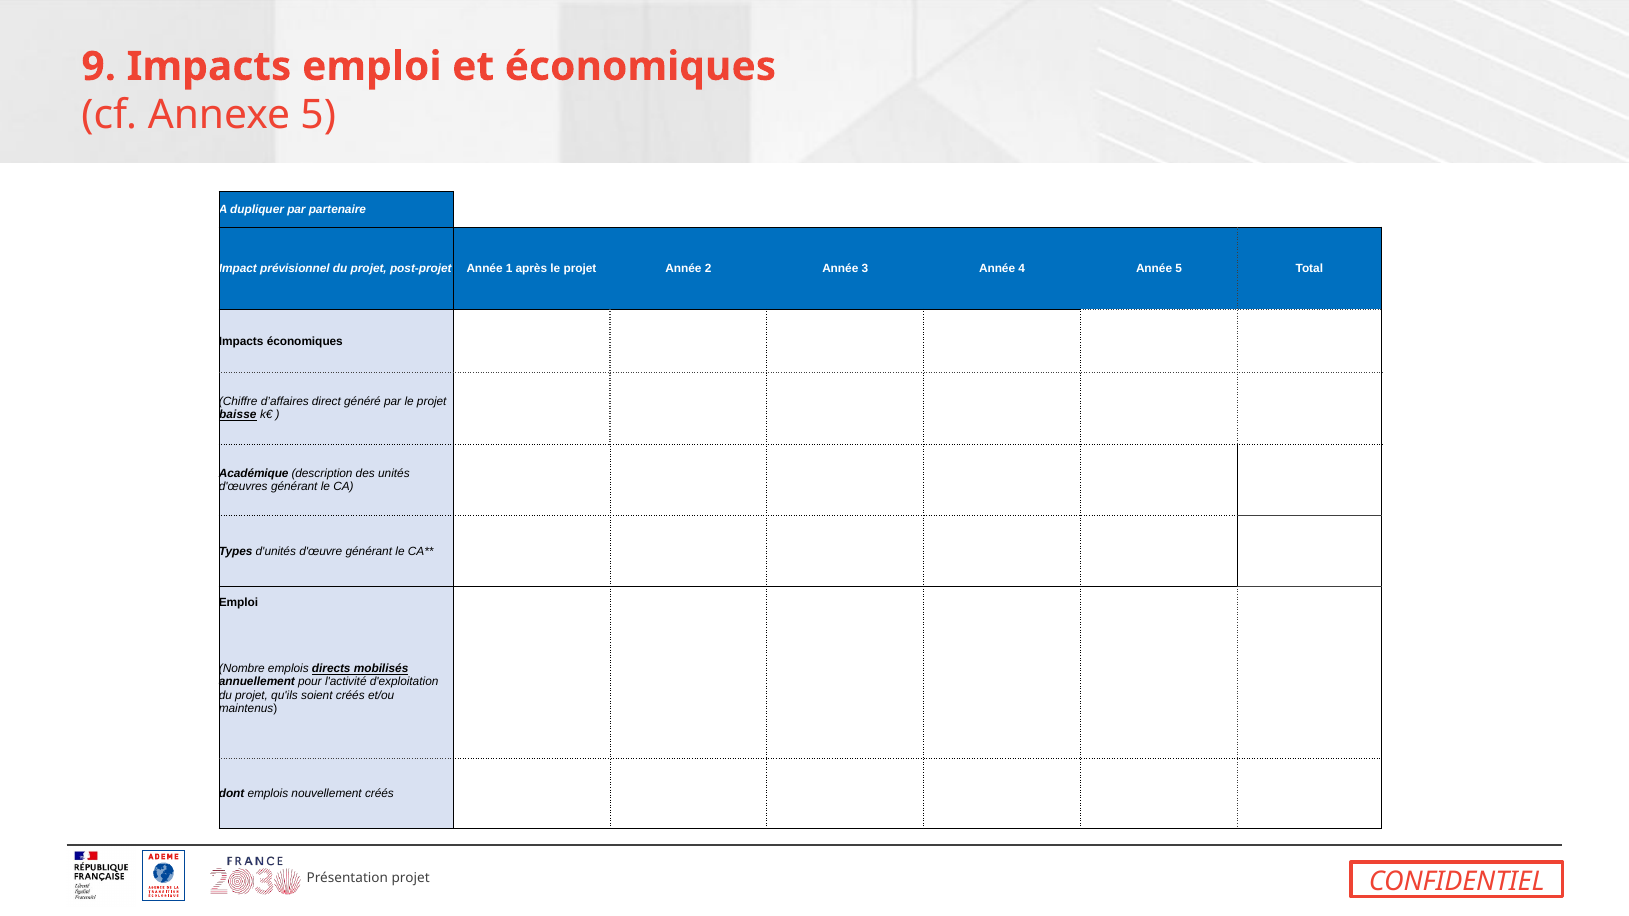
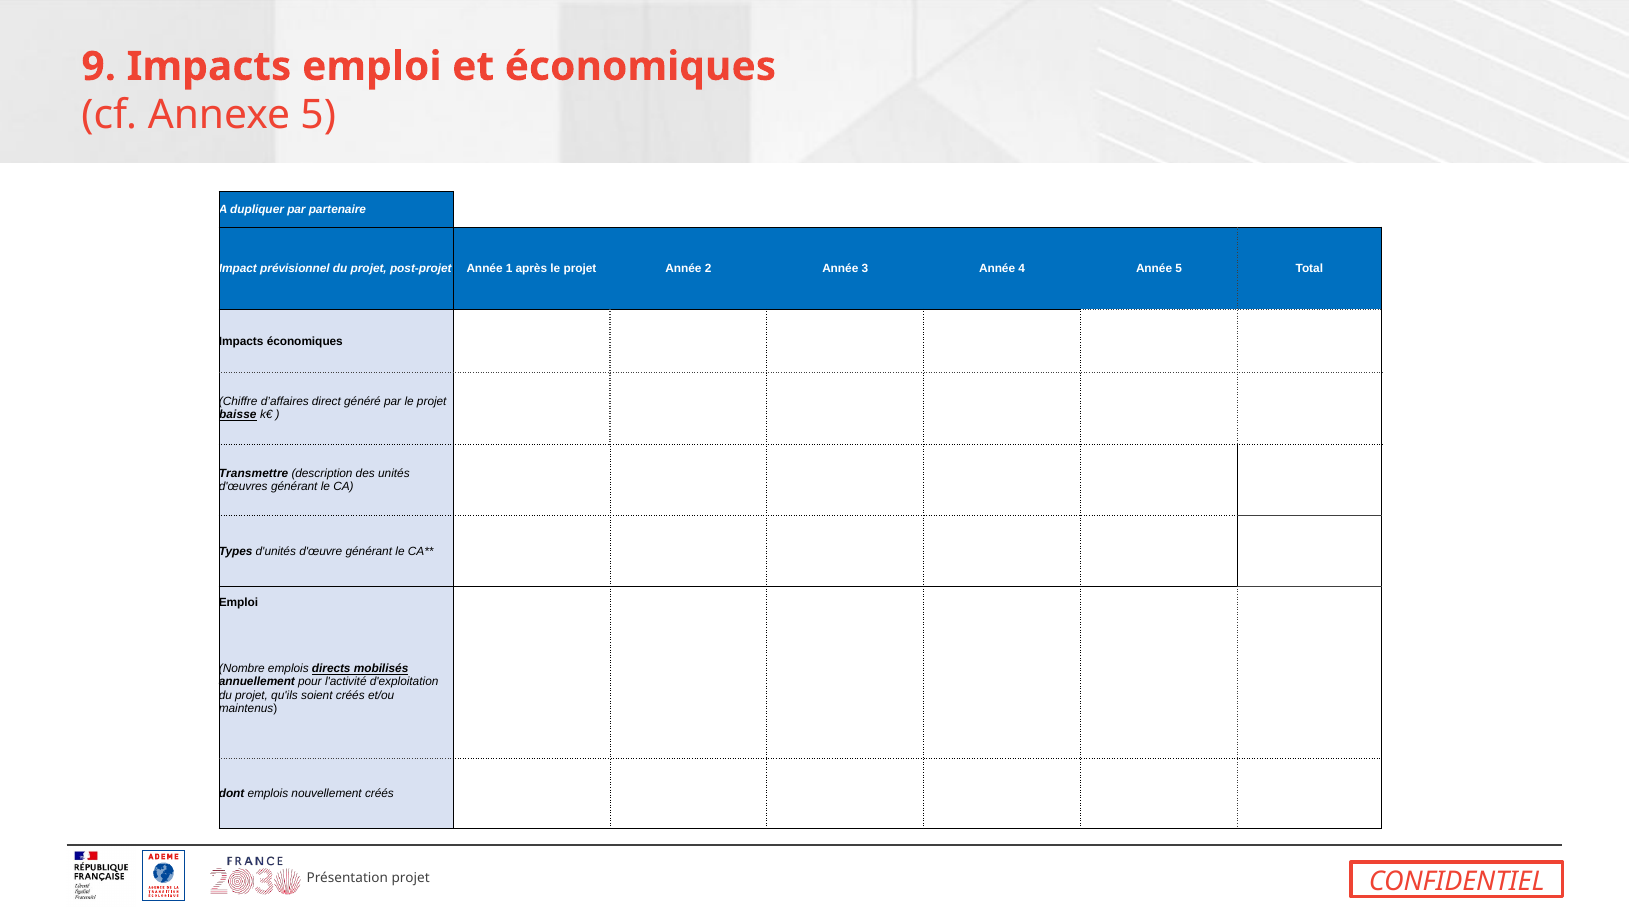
Académique: Académique -> Transmettre
